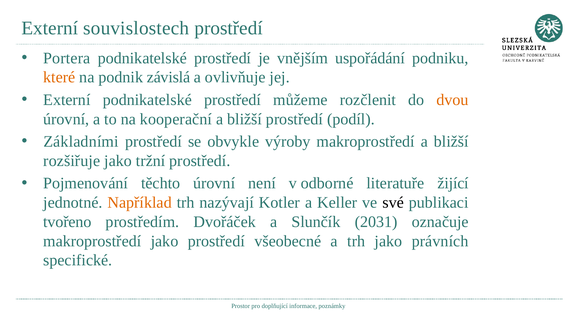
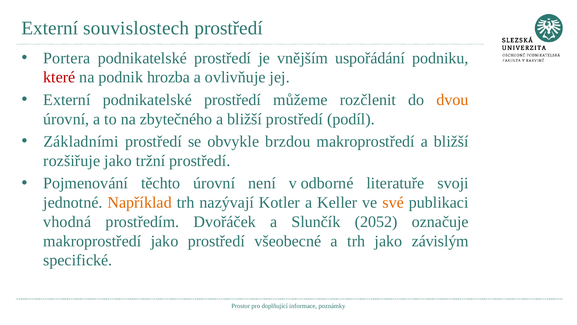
které colour: orange -> red
závislá: závislá -> hrozba
kooperační: kooperační -> zbytečného
výroby: výroby -> brzdou
žijící: žijící -> svoji
své colour: black -> orange
tvořeno: tvořeno -> vhodná
2031: 2031 -> 2052
právních: právních -> závislým
